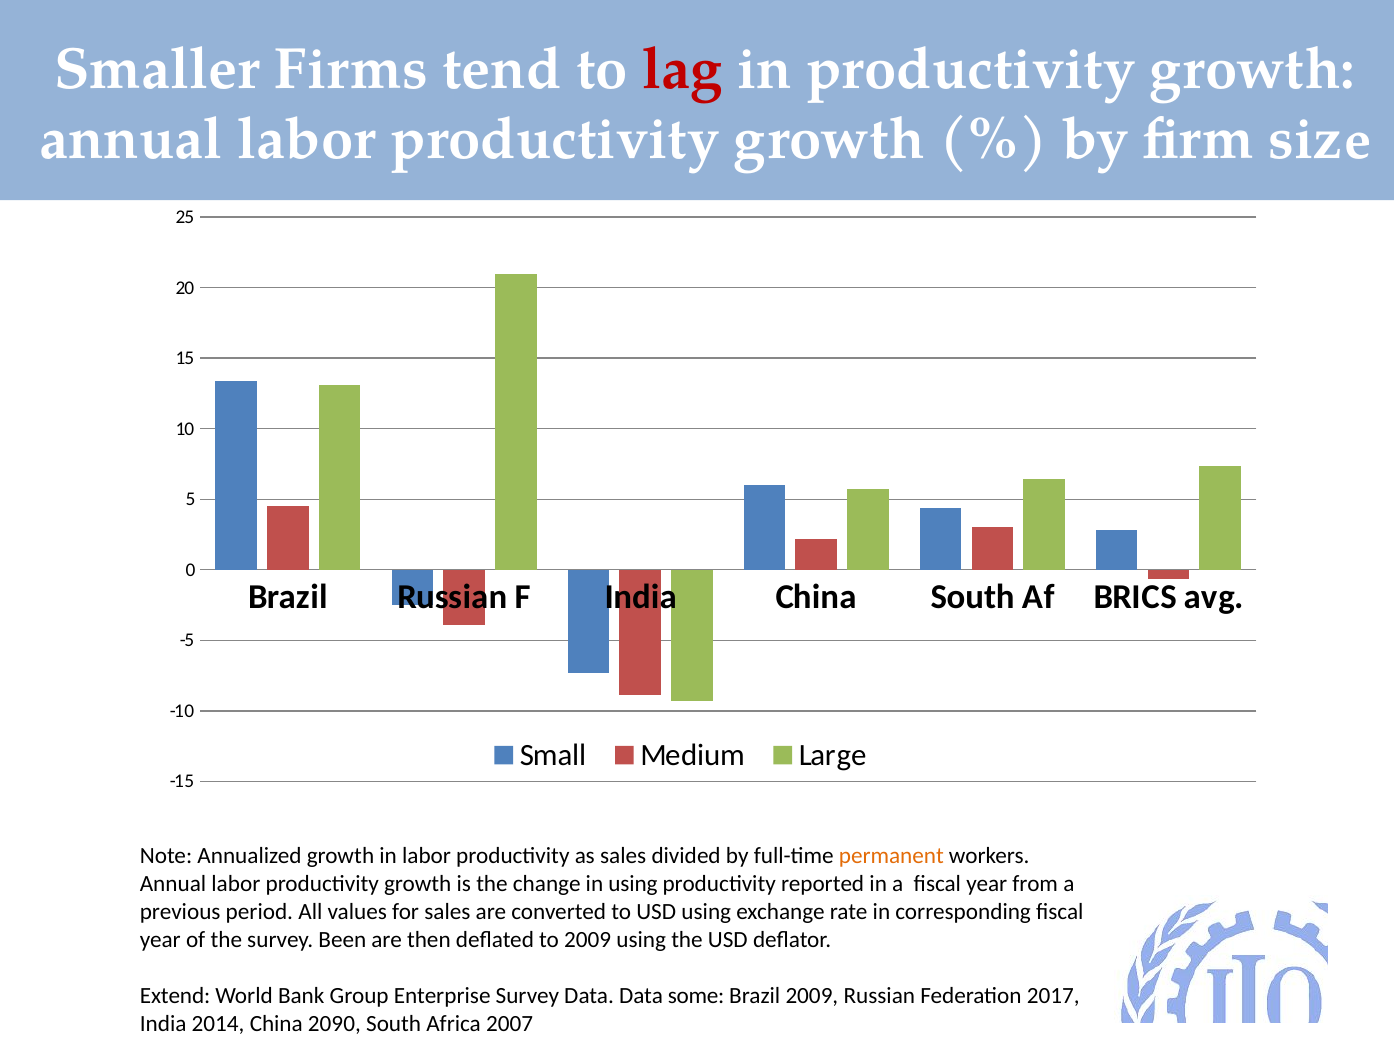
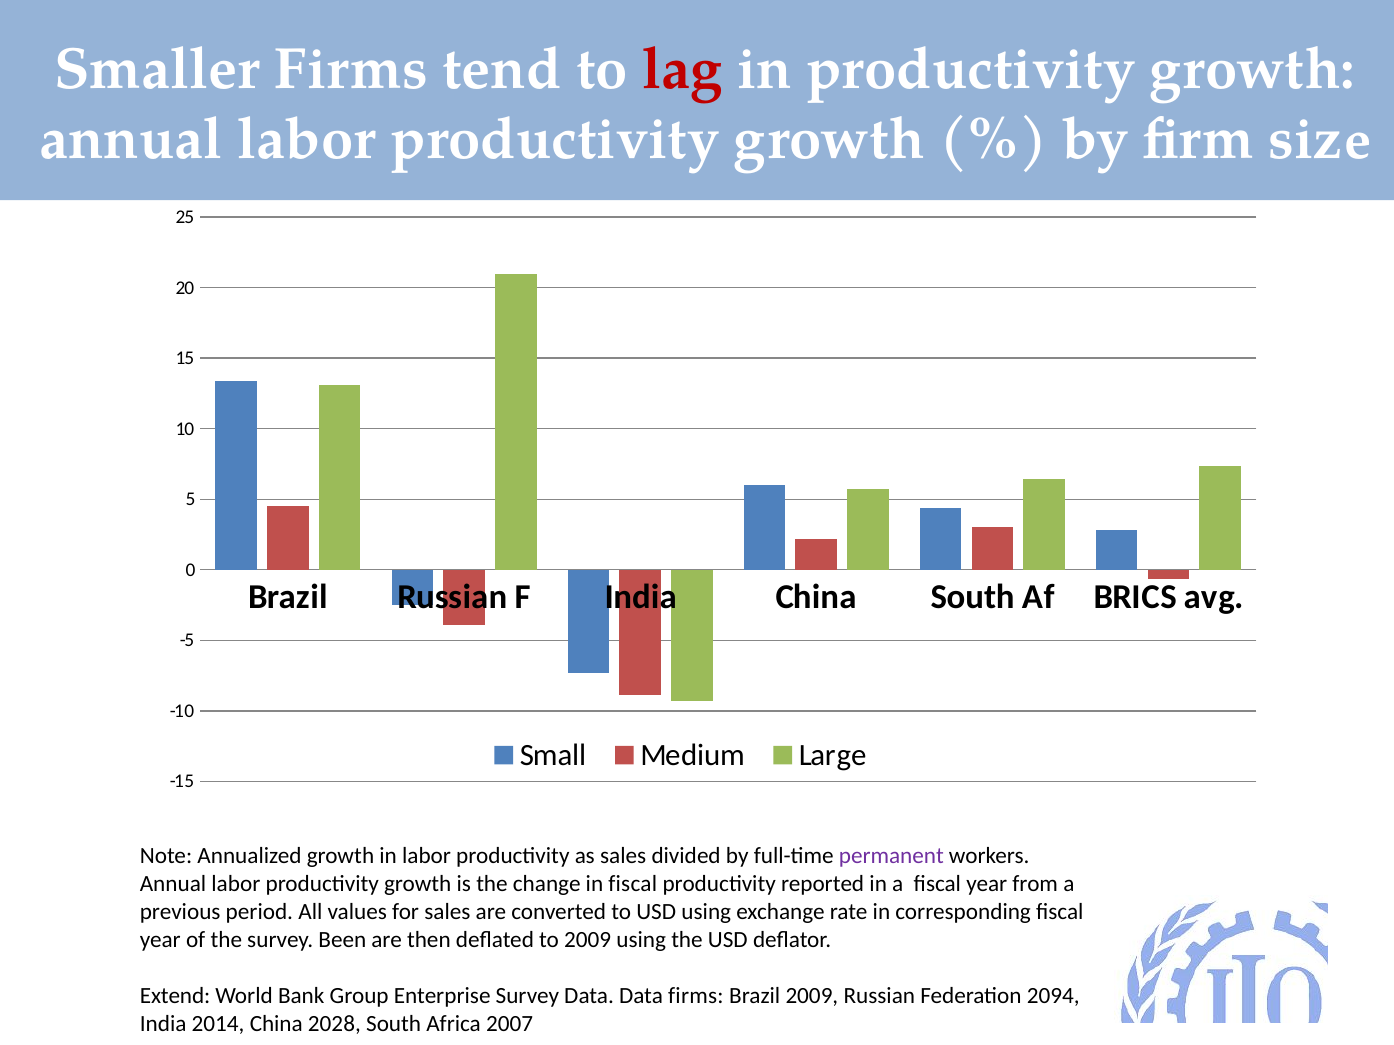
permanent colour: orange -> purple
in using: using -> fiscal
Data some: some -> firms
2017: 2017 -> 2094
2090: 2090 -> 2028
